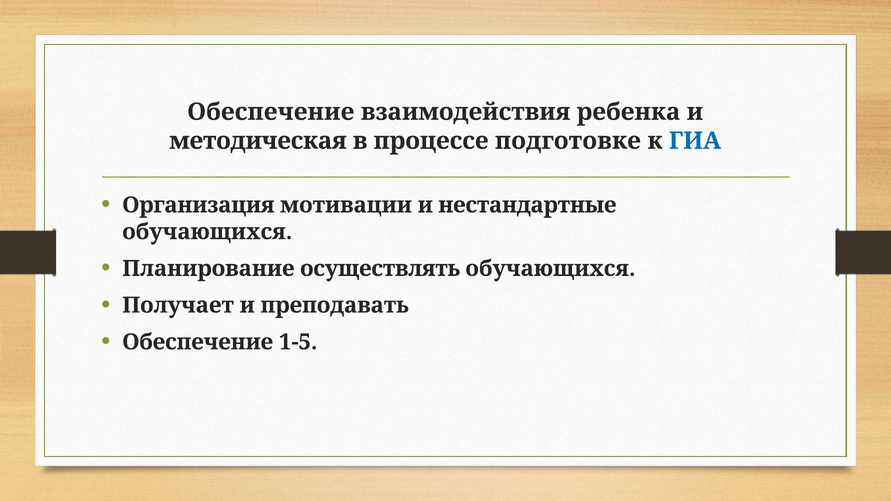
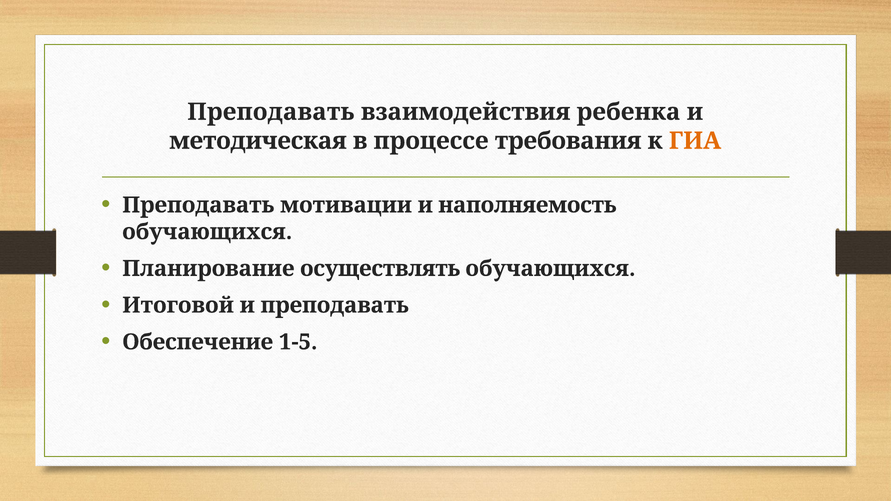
Обеспечение at (271, 112): Обеспечение -> Преподавать
подготовке: подготовке -> требования
ГИА colour: blue -> orange
Организация at (198, 205): Организация -> Преподавать
нестандартные: нестандартные -> наполняемость
Получает: Получает -> Итоговой
